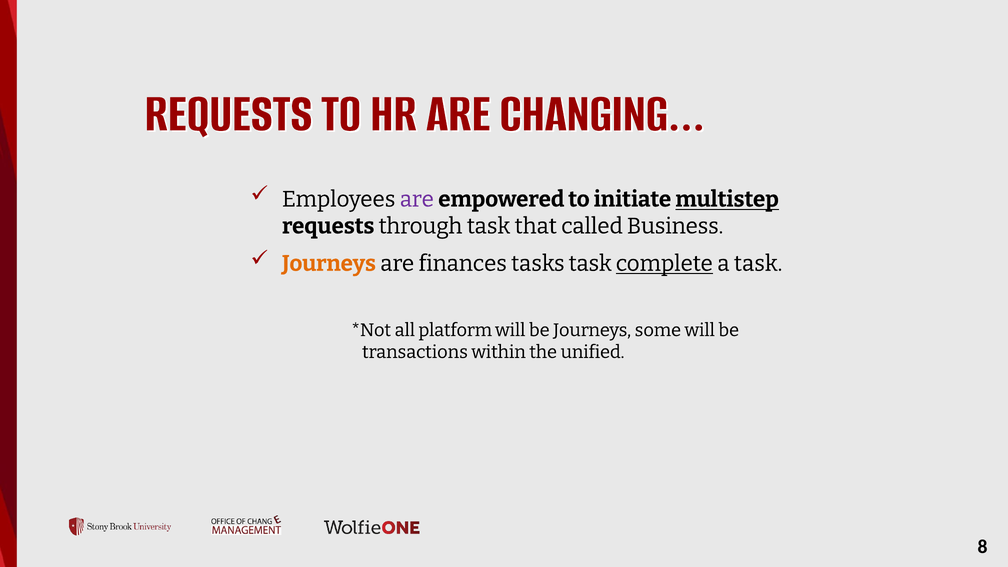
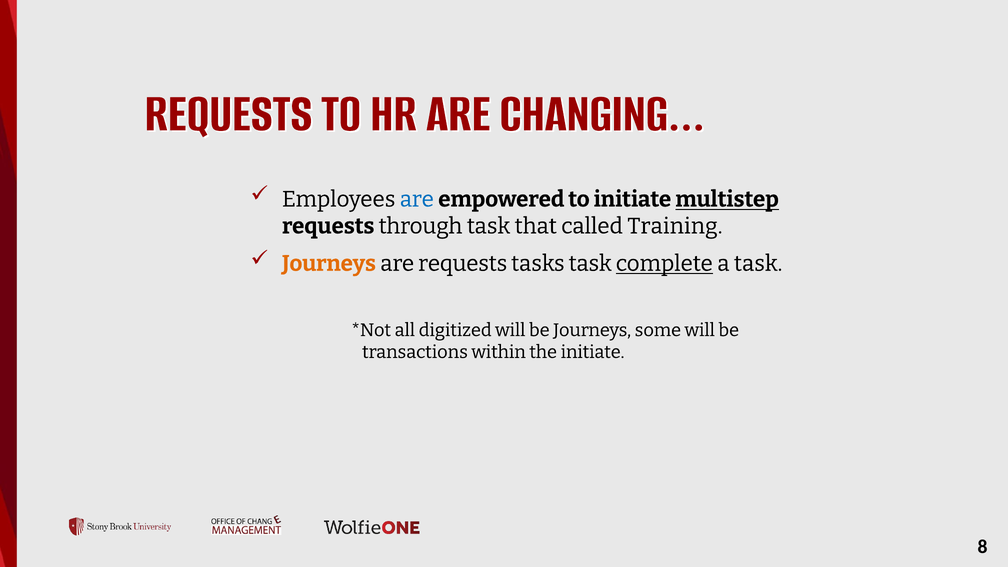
are at (417, 199) colour: purple -> blue
Business: Business -> Training
are finances: finances -> requests
platform: platform -> digitized
the unified: unified -> initiate
